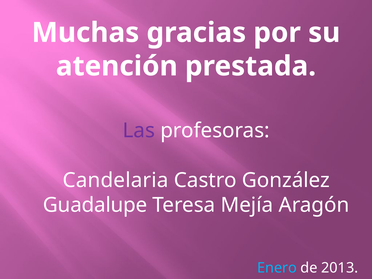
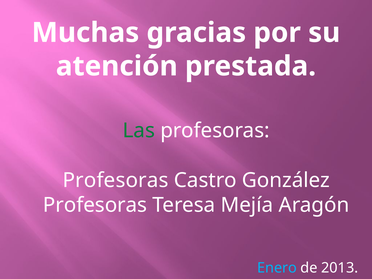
Las colour: purple -> green
Candelaria at (115, 180): Candelaria -> Profesoras
Guadalupe at (95, 205): Guadalupe -> Profesoras
